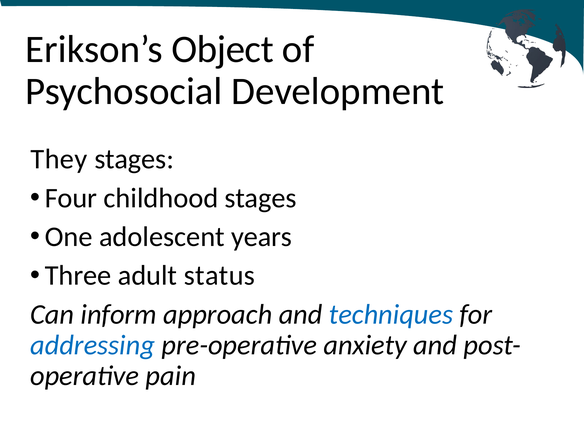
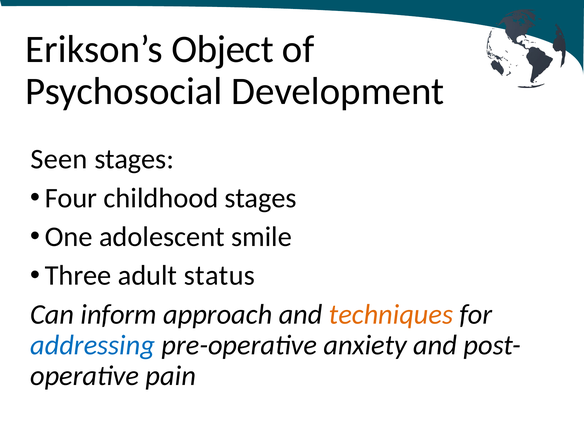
They: They -> Seen
years: years -> smile
techniques colour: blue -> orange
